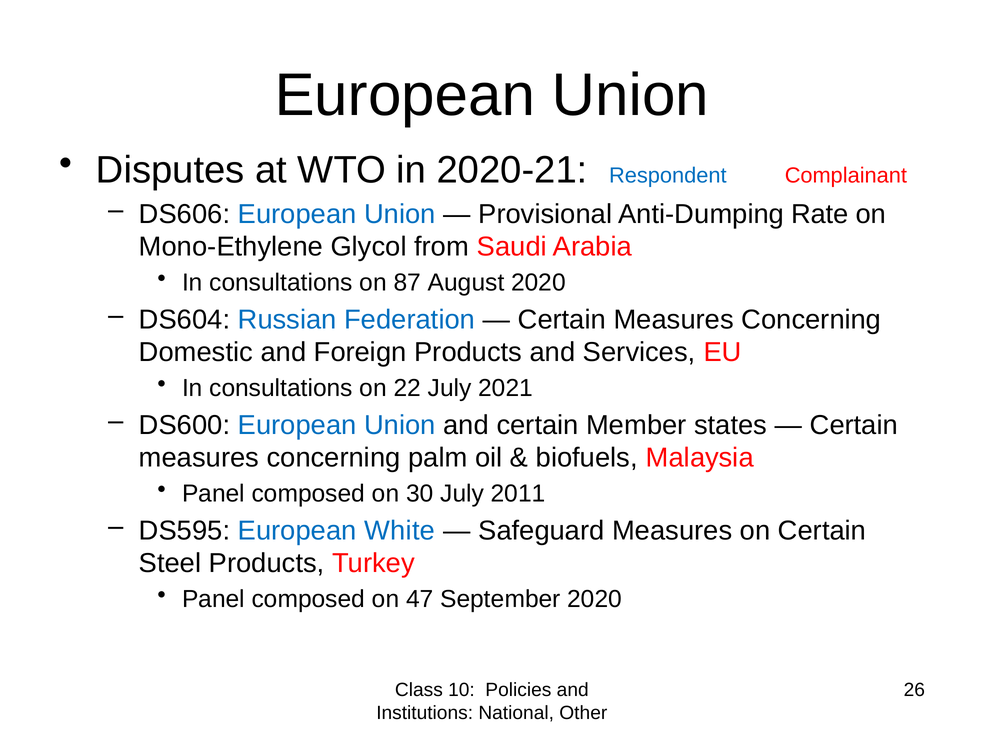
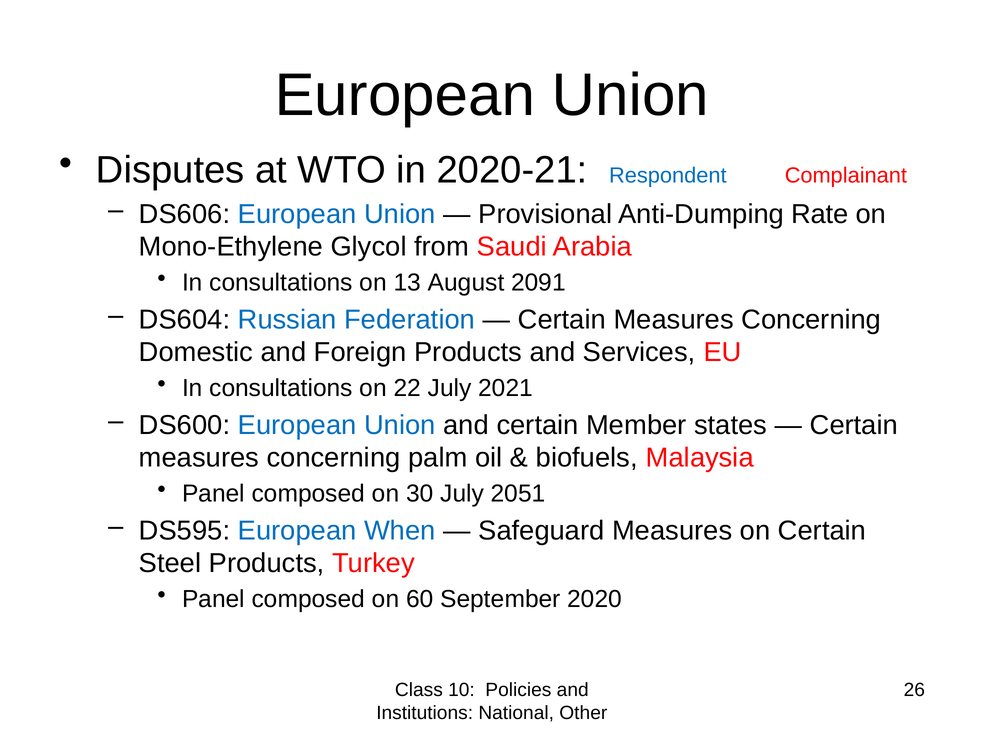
87: 87 -> 13
August 2020: 2020 -> 2091
2011: 2011 -> 2051
White: White -> When
47: 47 -> 60
